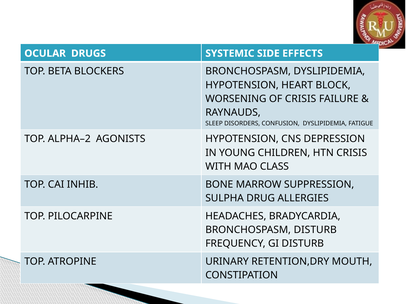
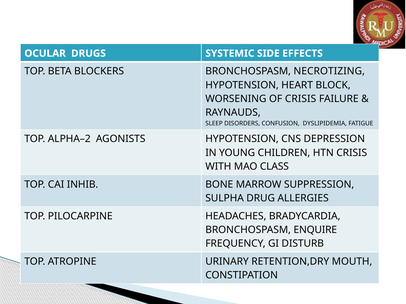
BRONCHOSPASM DYSLIPIDEMIA: DYSLIPIDEMIA -> NECROTIZING
BRONCHOSPASM DISTURB: DISTURB -> ENQUIRE
